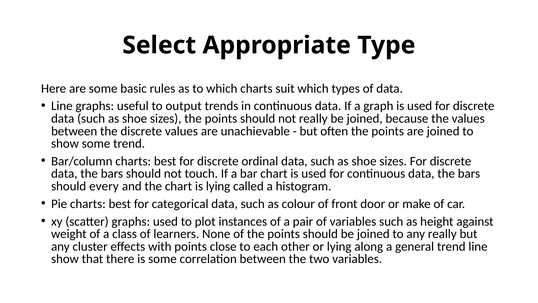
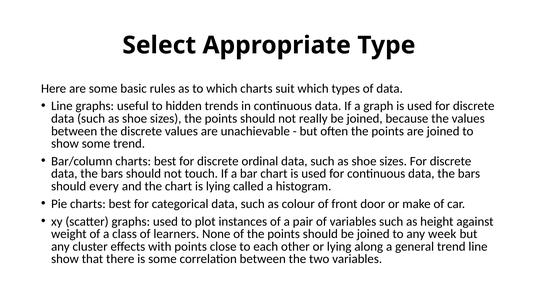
output: output -> hidden
any really: really -> week
